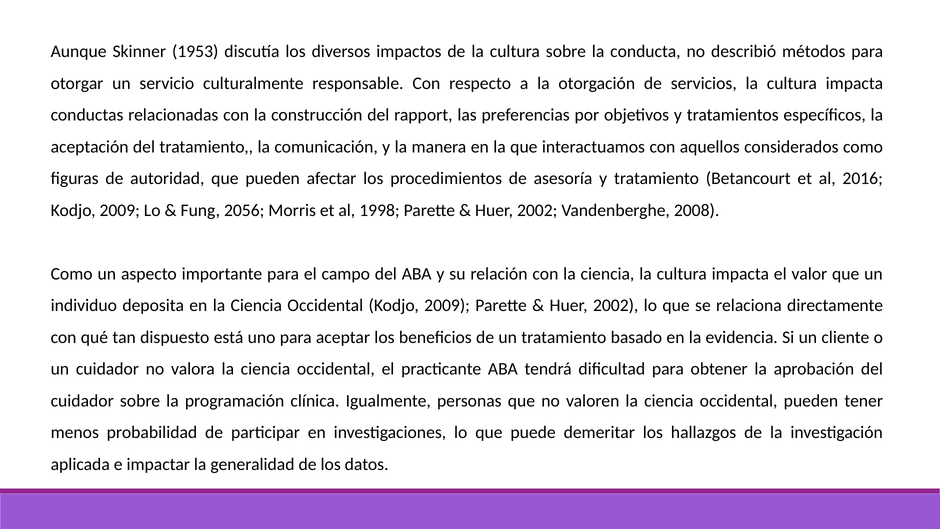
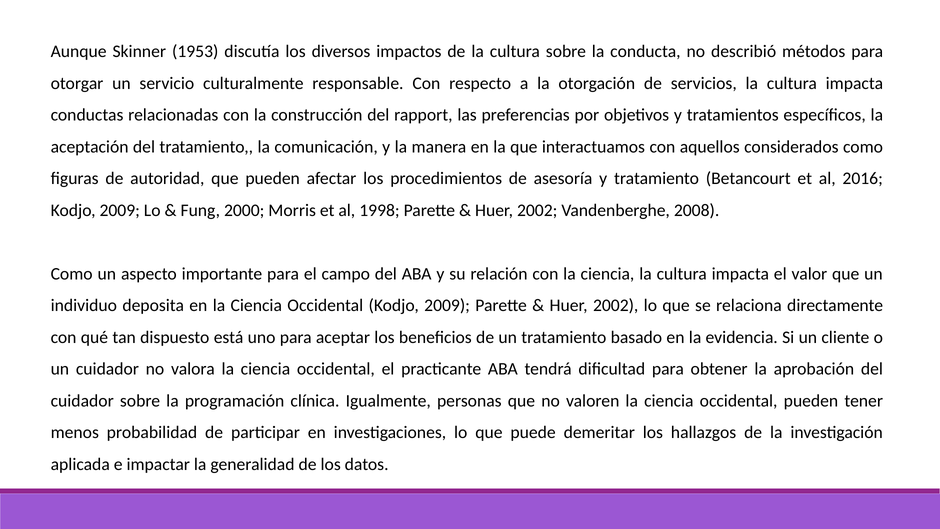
2056: 2056 -> 2000
